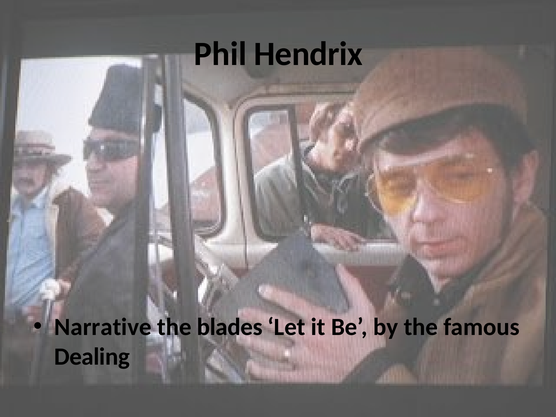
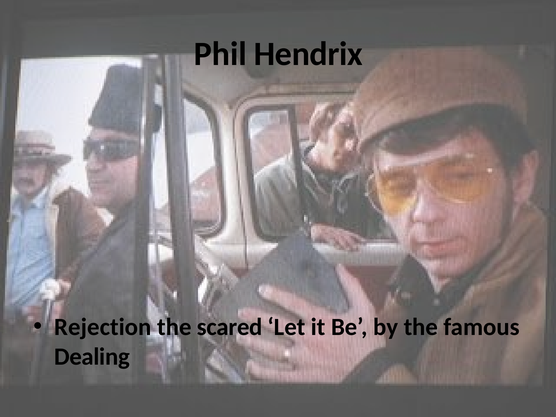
Narrative: Narrative -> Rejection
blades: blades -> scared
